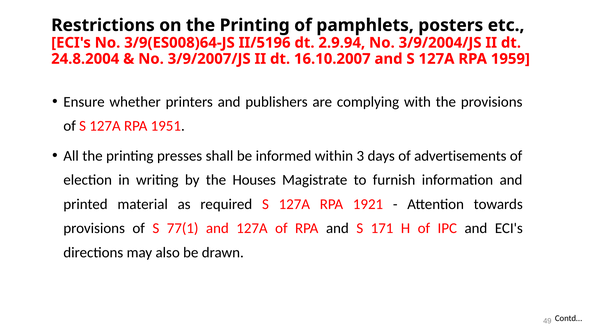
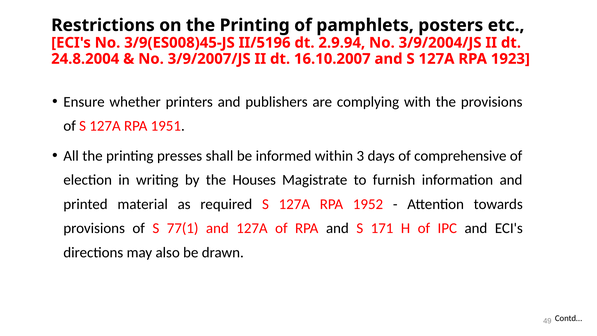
3/9(ES008)64-JS: 3/9(ES008)64-JS -> 3/9(ES008)45-JS
1959: 1959 -> 1923
advertisements: advertisements -> comprehensive
1921: 1921 -> 1952
